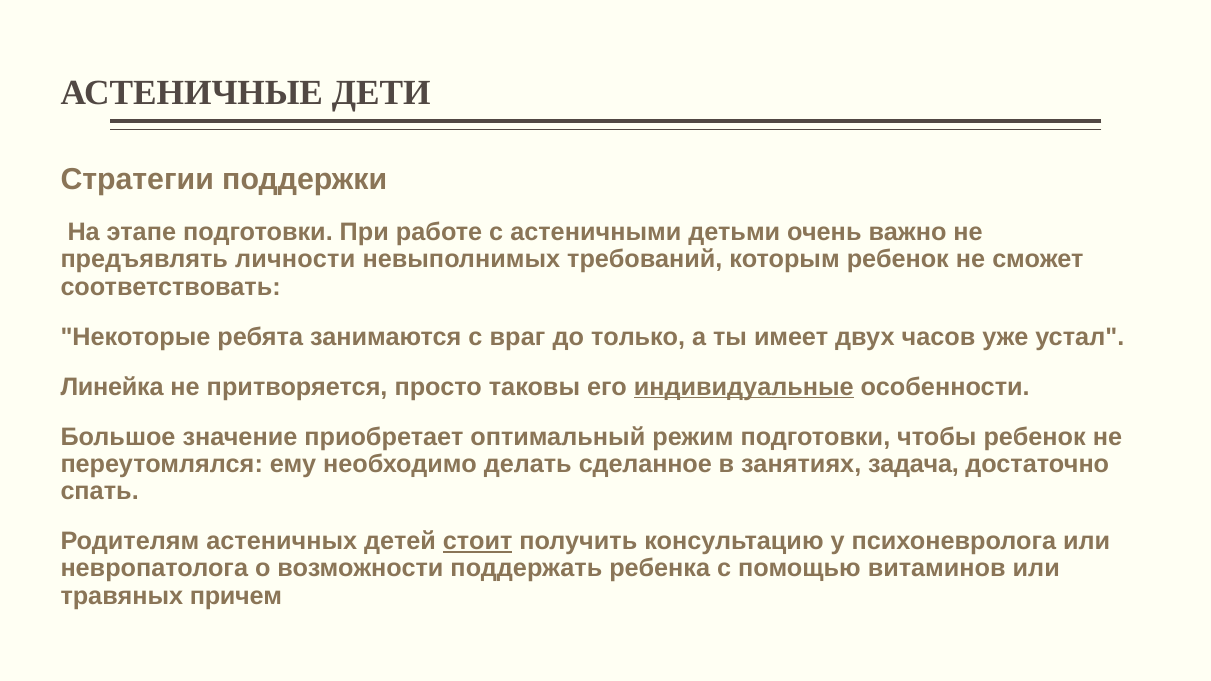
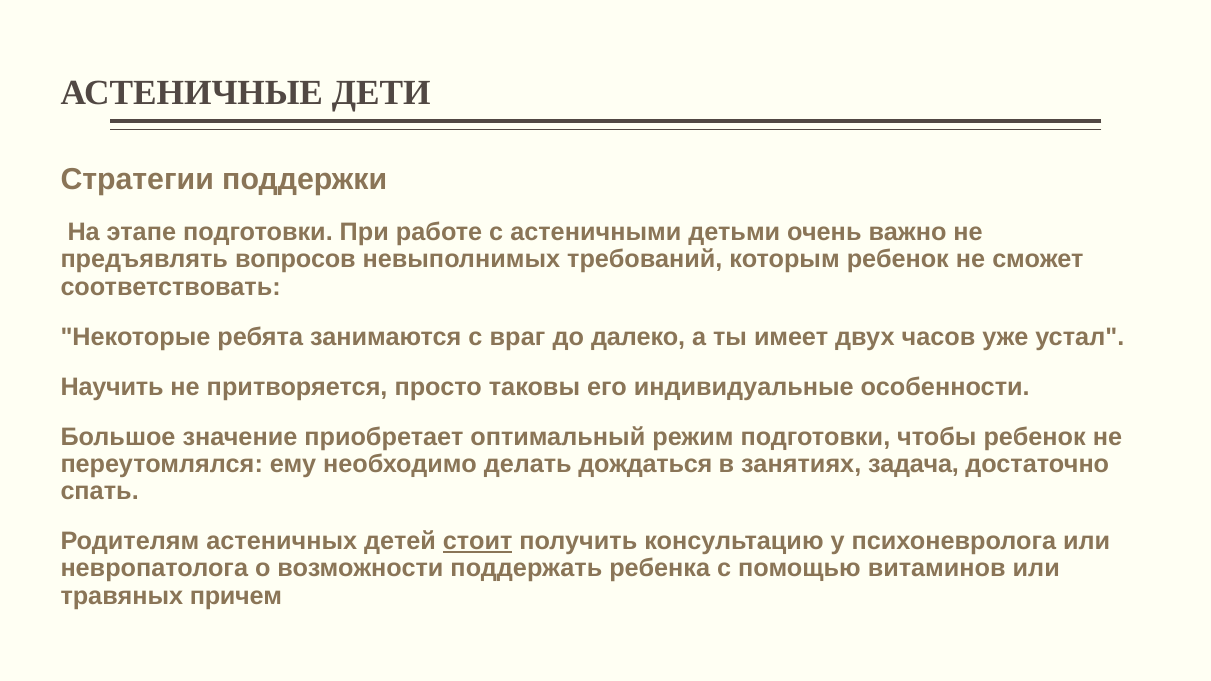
личности: личности -> вопросов
только: только -> далеко
Линейка: Линейка -> Научить
индивидуальные underline: present -> none
сделанное: сделанное -> дождаться
